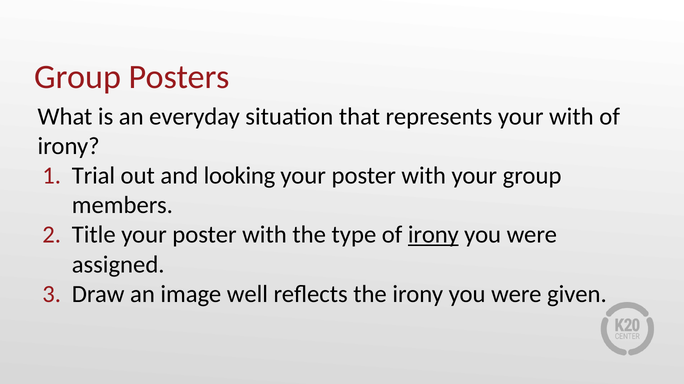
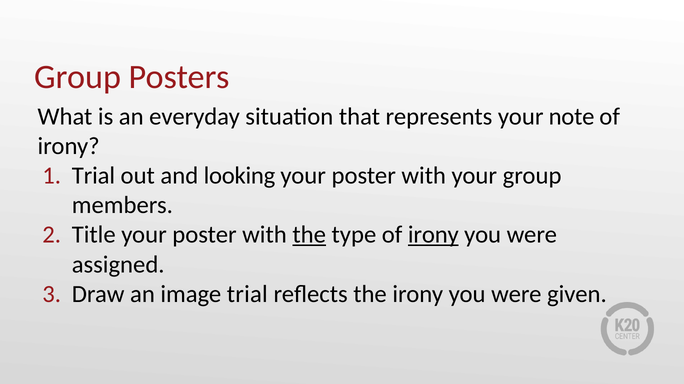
your with: with -> note
the at (309, 235) underline: none -> present
image well: well -> trial
